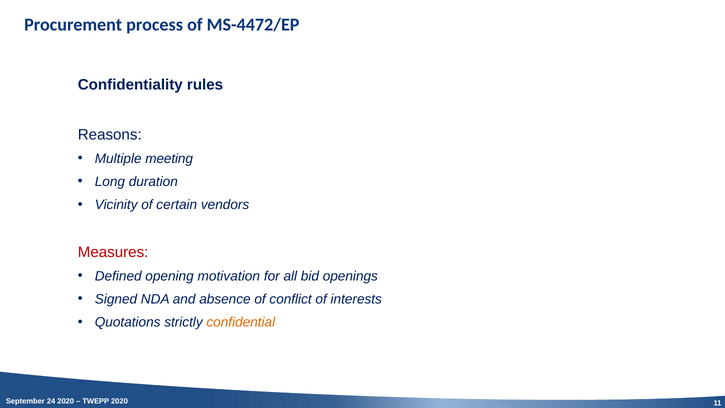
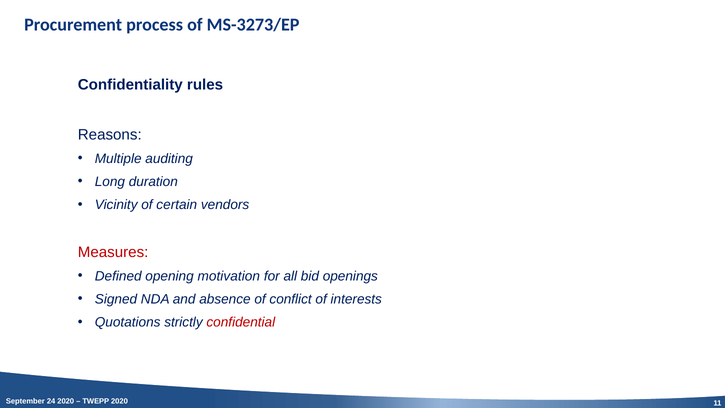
MS-4472/EP: MS-4472/EP -> MS-3273/EP
meeting: meeting -> auditing
confidential colour: orange -> red
